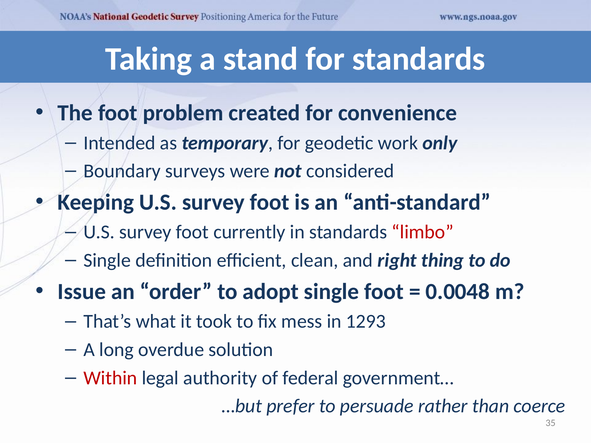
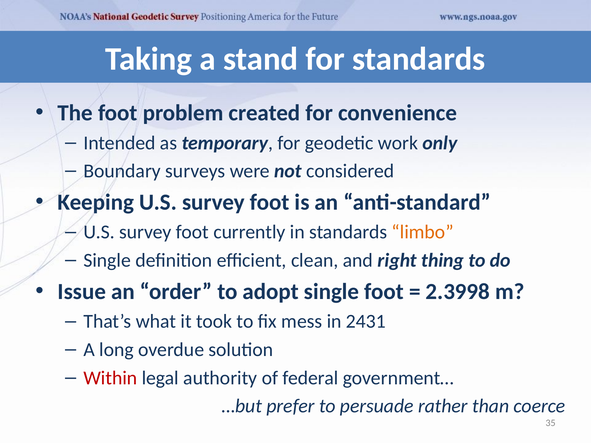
limbo colour: red -> orange
0.0048: 0.0048 -> 2.3998
1293: 1293 -> 2431
